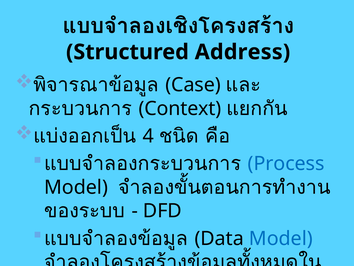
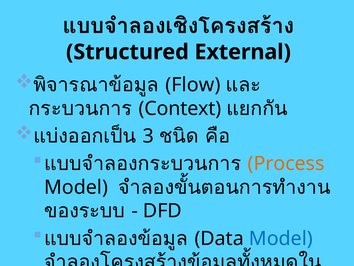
Address: Address -> External
Case: Case -> Flow
4: 4 -> 3
Process colour: blue -> orange
